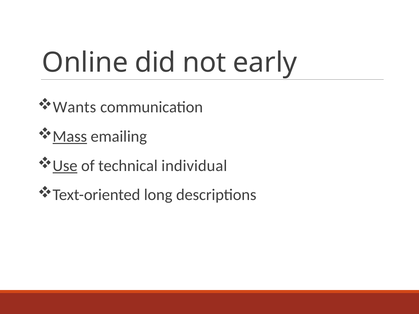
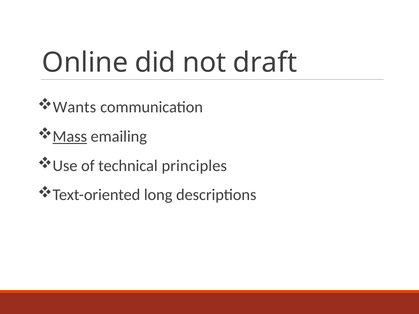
early: early -> draft
Use underline: present -> none
individual: individual -> principles
